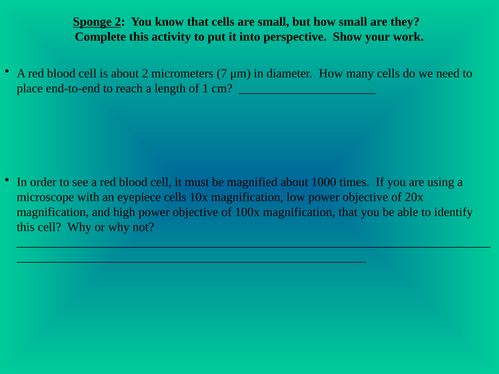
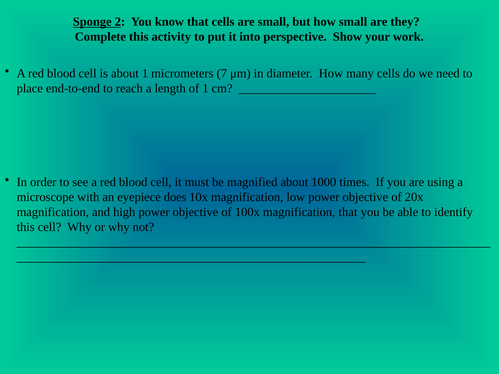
about 2: 2 -> 1
eyepiece cells: cells -> does
